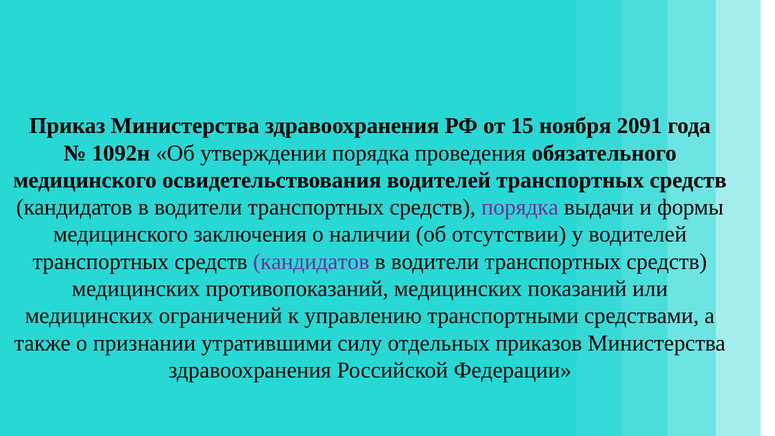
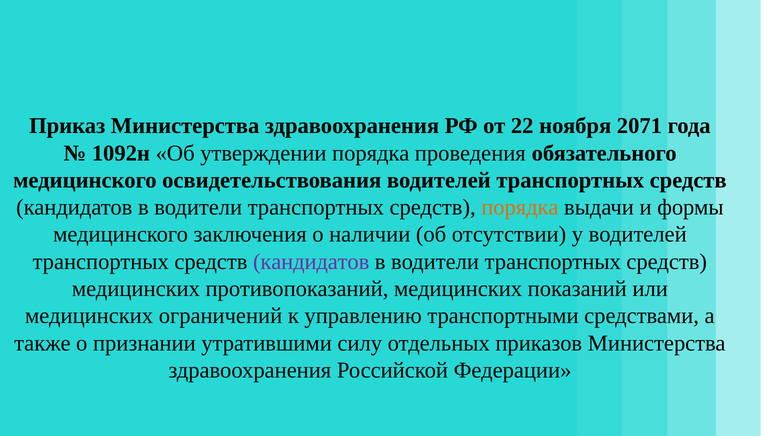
15: 15 -> 22
2091: 2091 -> 2071
порядка at (520, 207) colour: purple -> orange
